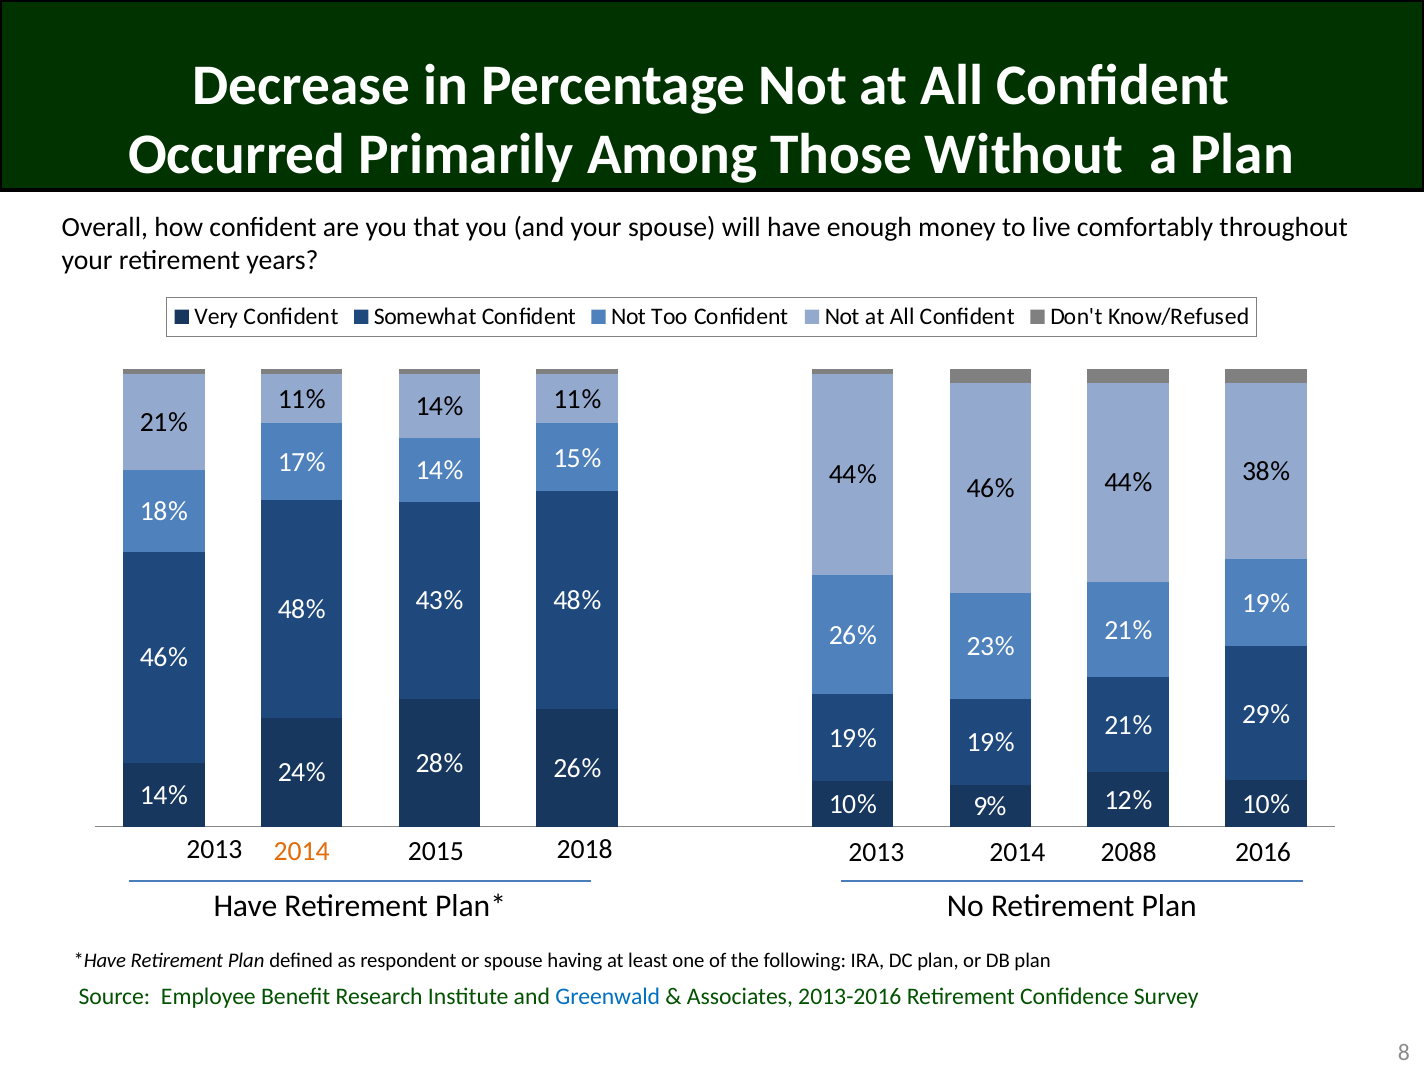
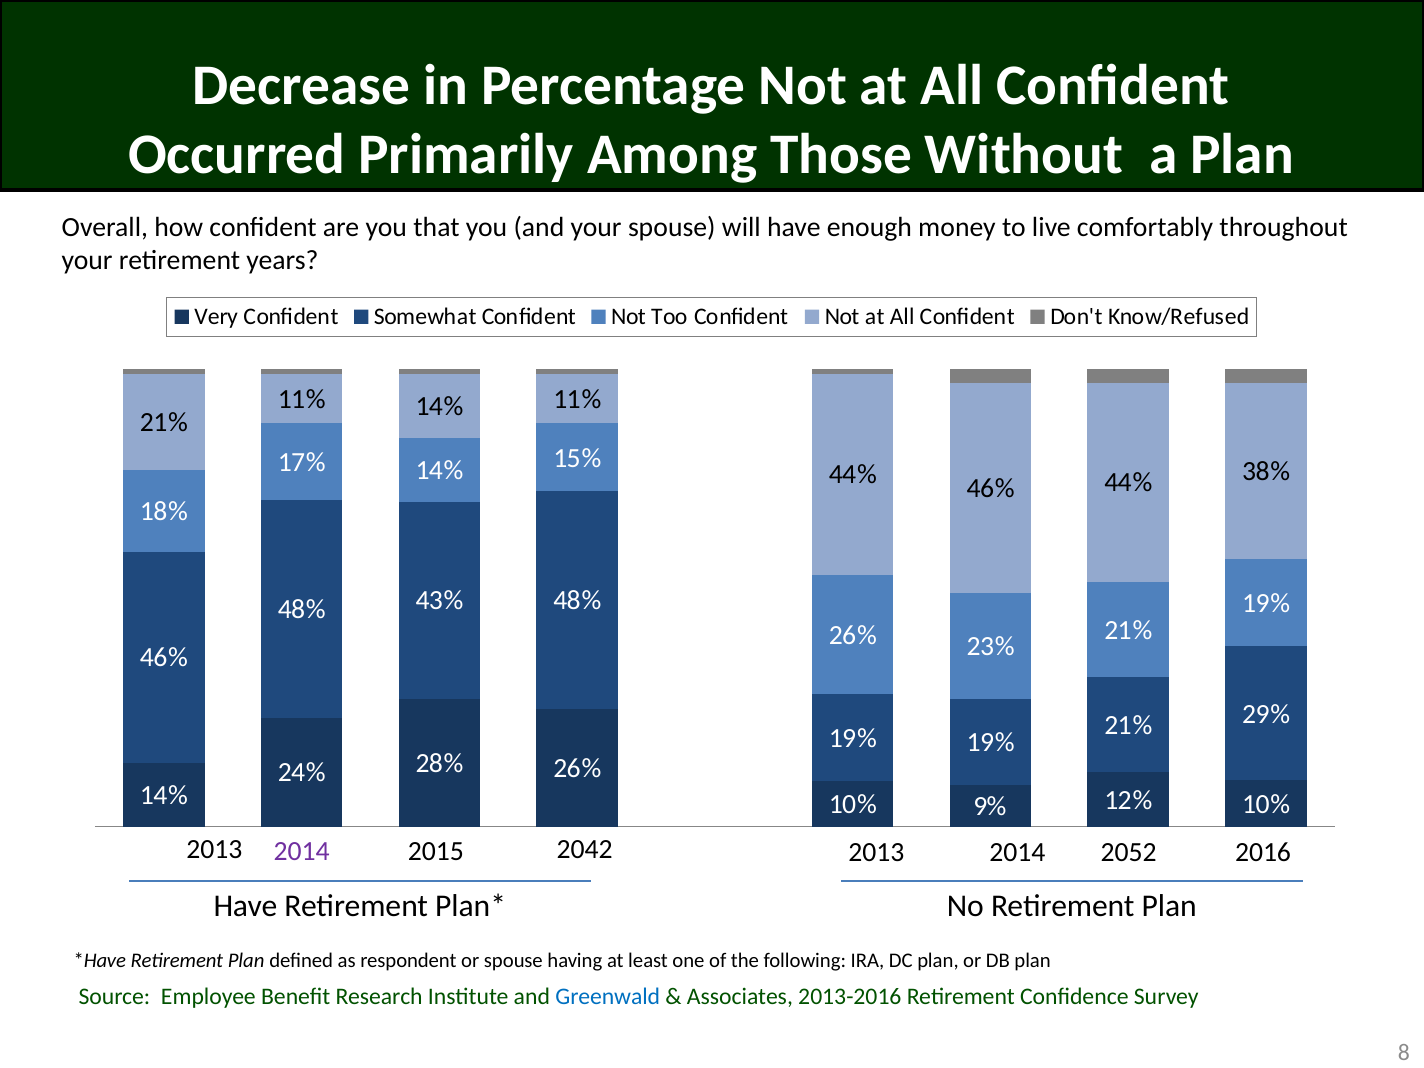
2014 at (302, 851) colour: orange -> purple
2018: 2018 -> 2042
2088: 2088 -> 2052
